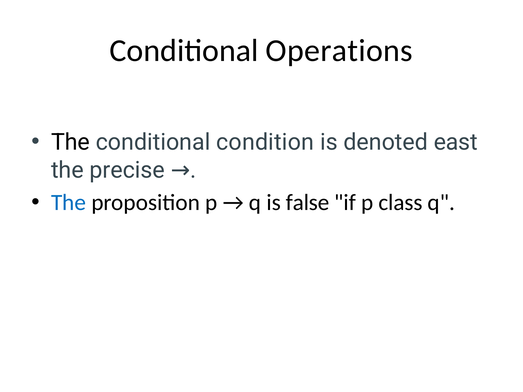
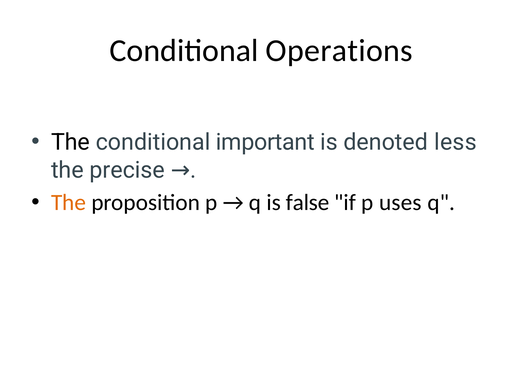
condition: condition -> important
east: east -> less
The at (69, 203) colour: blue -> orange
class: class -> uses
